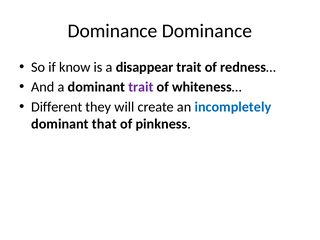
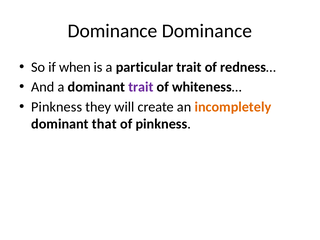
know: know -> when
disappear: disappear -> particular
Different at (57, 107): Different -> Pinkness
incompletely colour: blue -> orange
